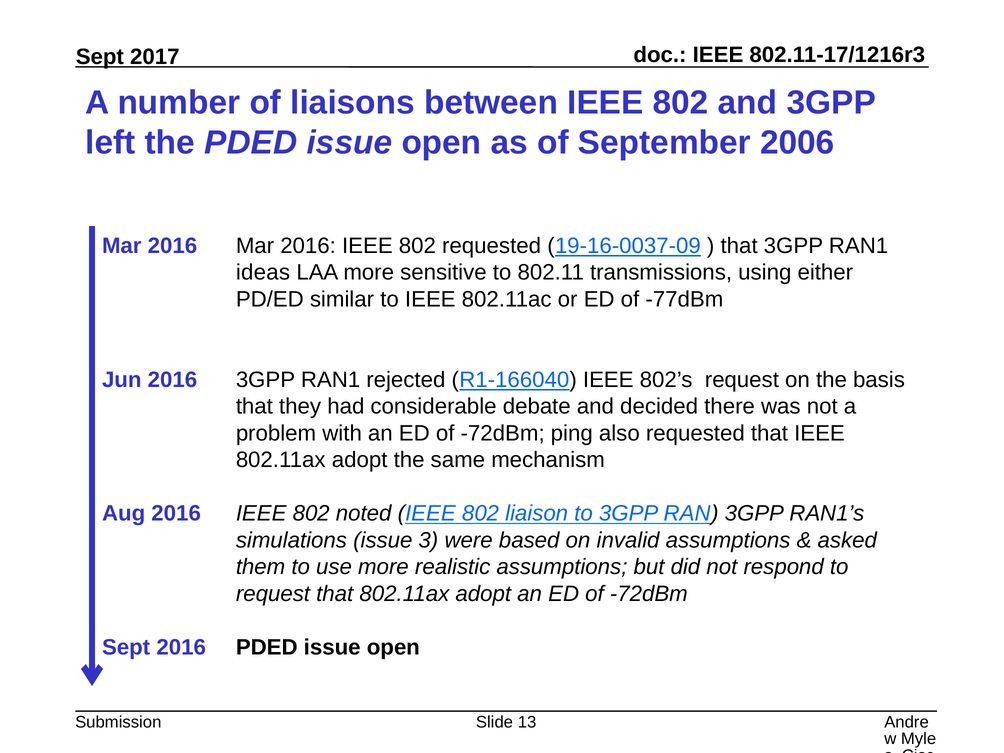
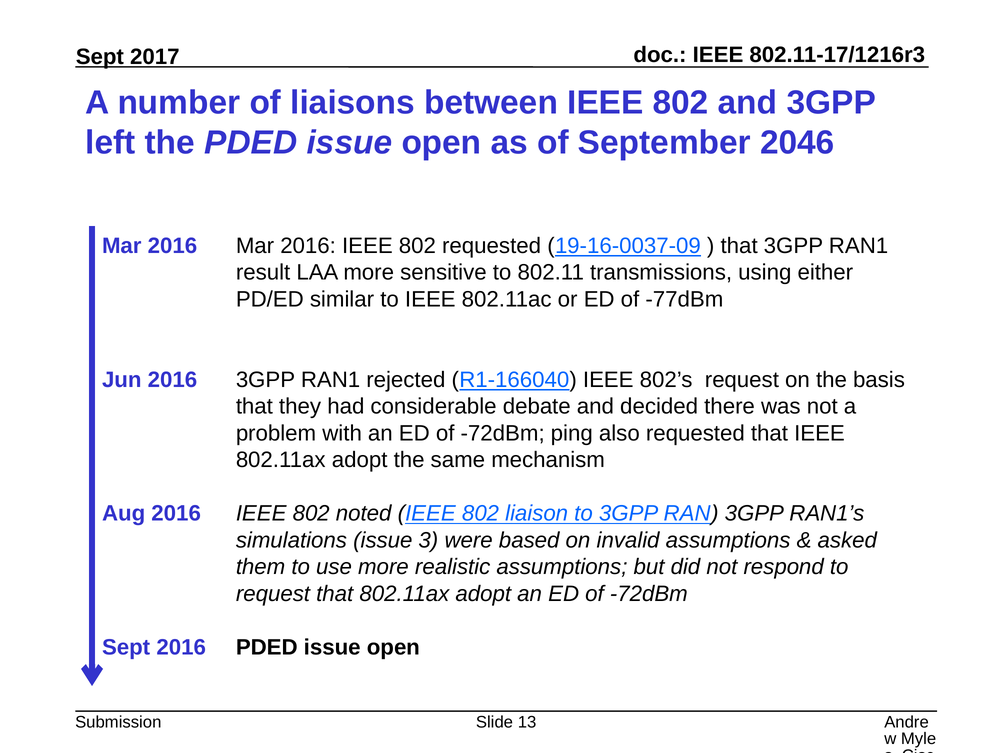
2006: 2006 -> 2046
ideas: ideas -> result
